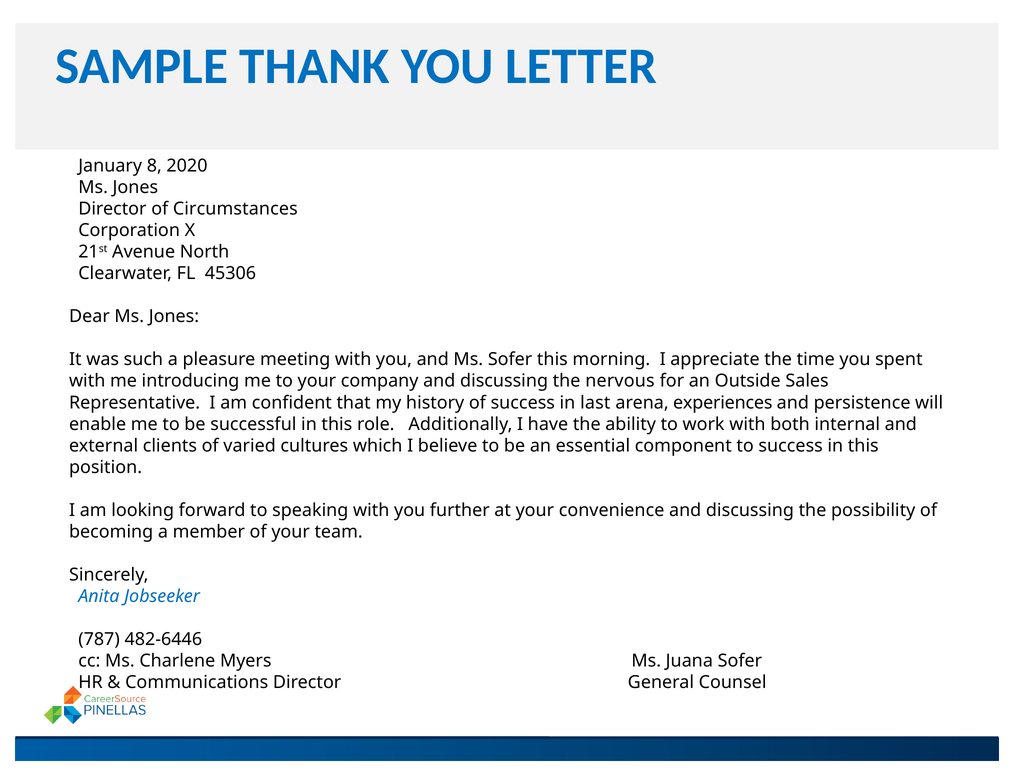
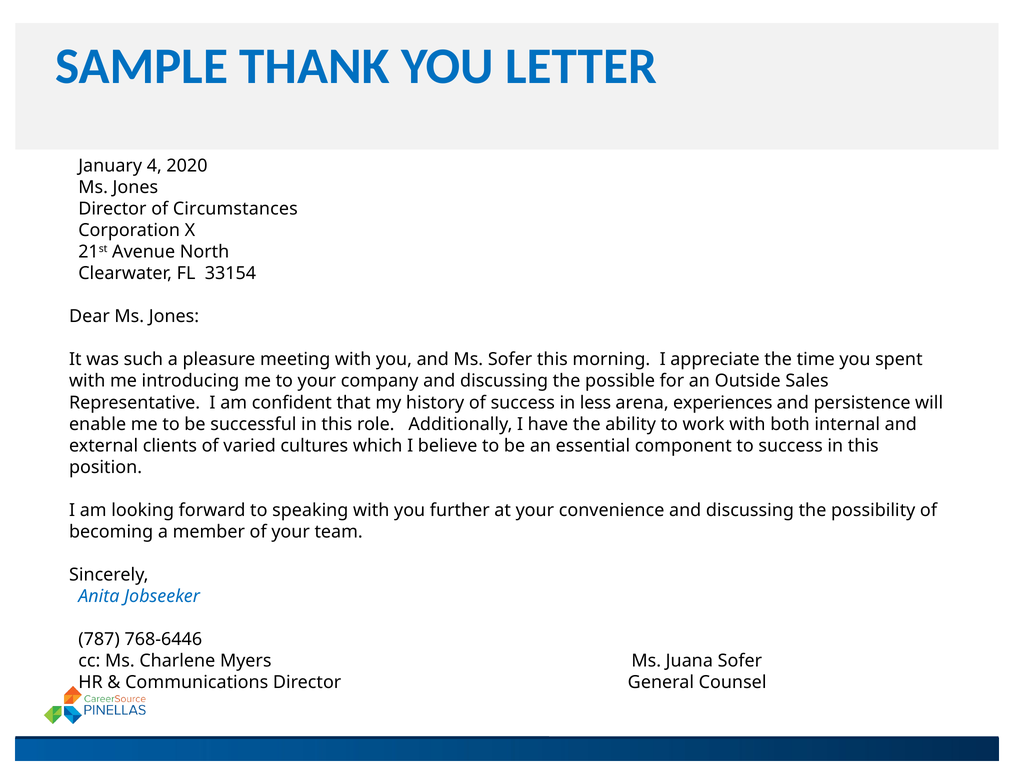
8: 8 -> 4
45306: 45306 -> 33154
nervous: nervous -> possible
last: last -> less
482-6446: 482-6446 -> 768-6446
